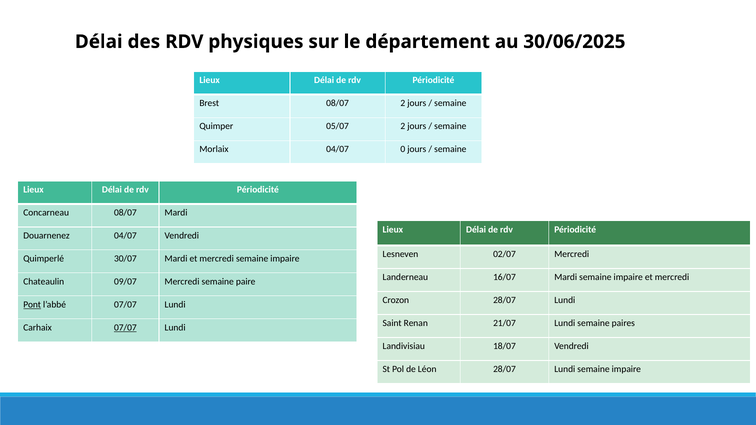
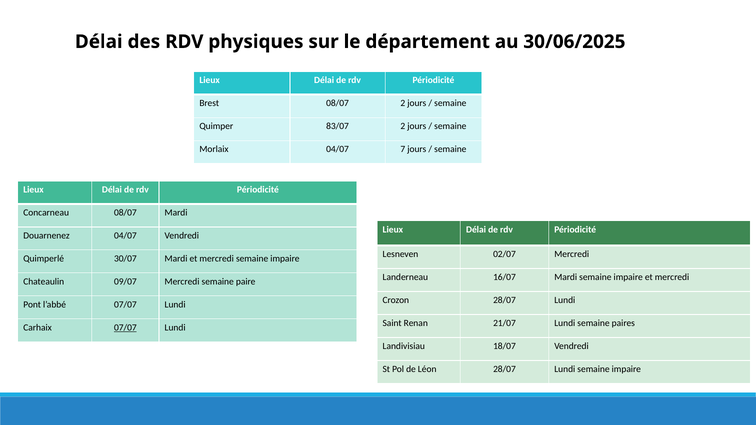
05/07: 05/07 -> 83/07
0: 0 -> 7
Pont underline: present -> none
